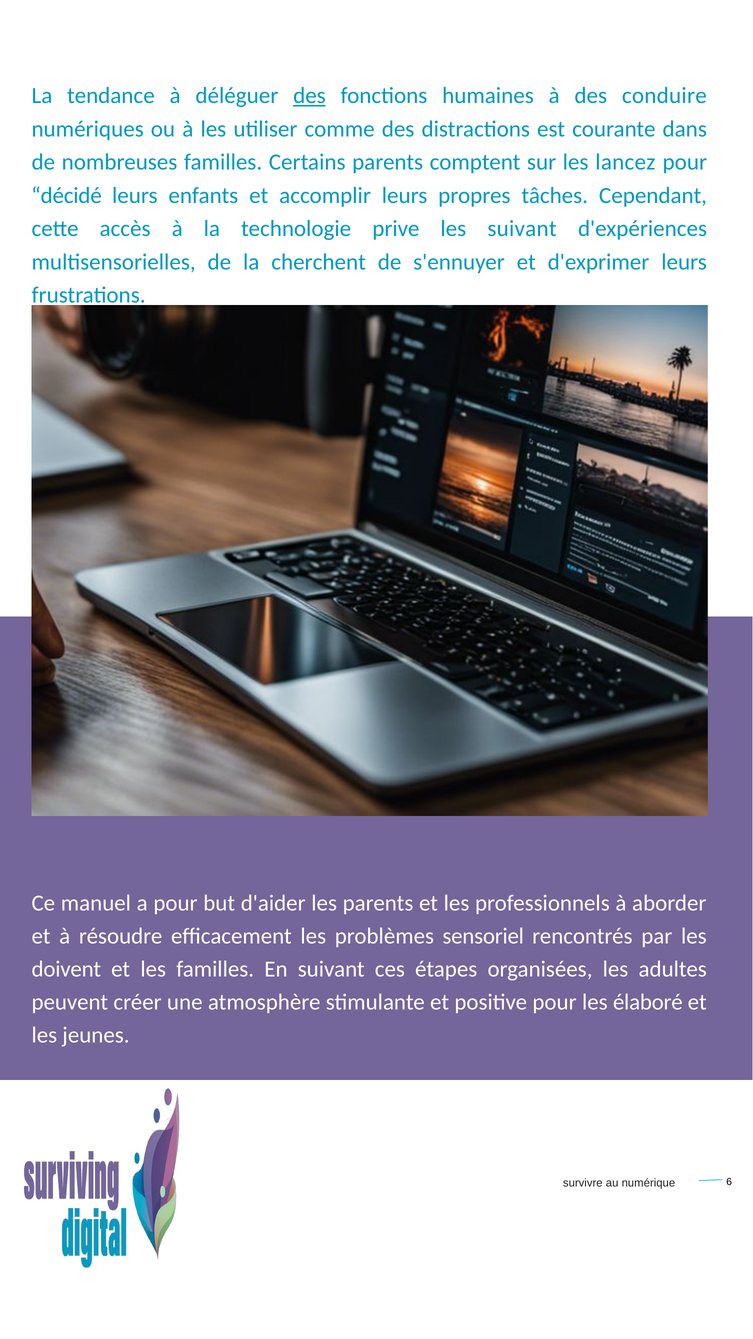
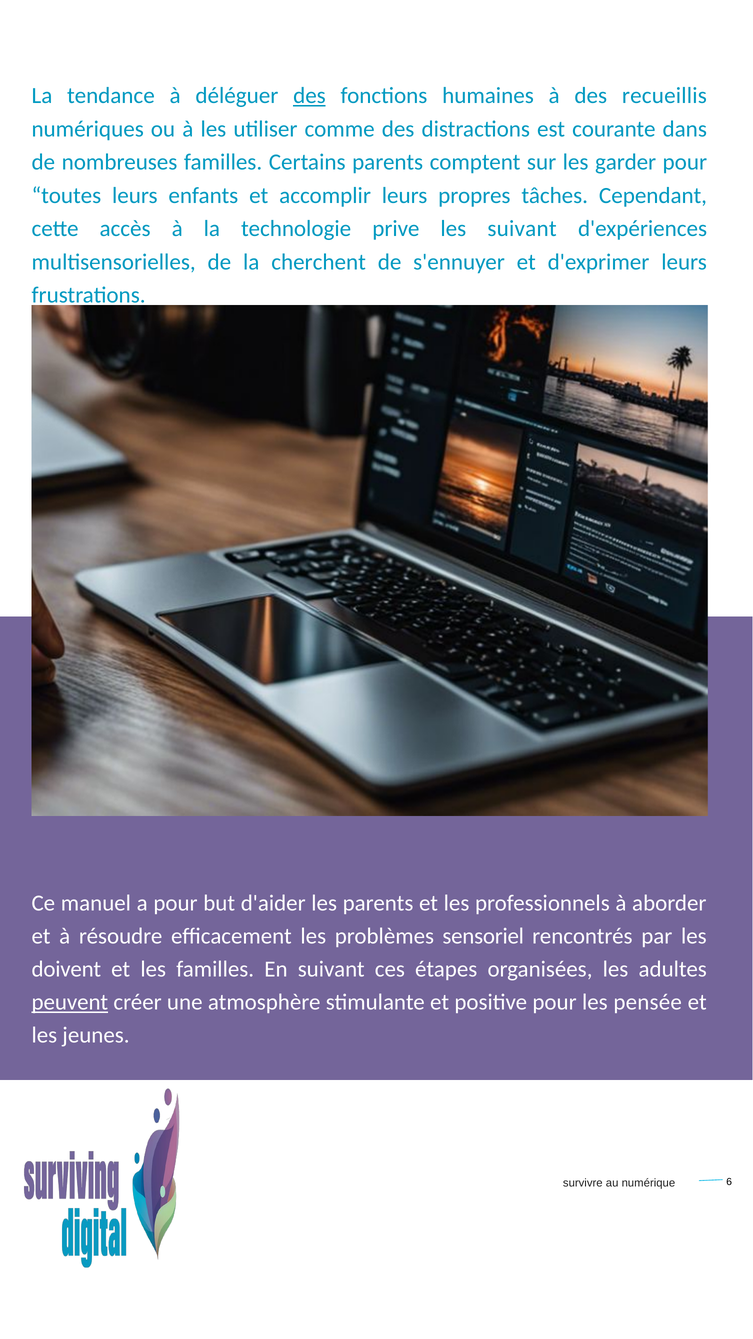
conduire: conduire -> recueillis
lancez: lancez -> garder
décidé: décidé -> toutes
peuvent underline: none -> present
élaboré: élaboré -> pensée
